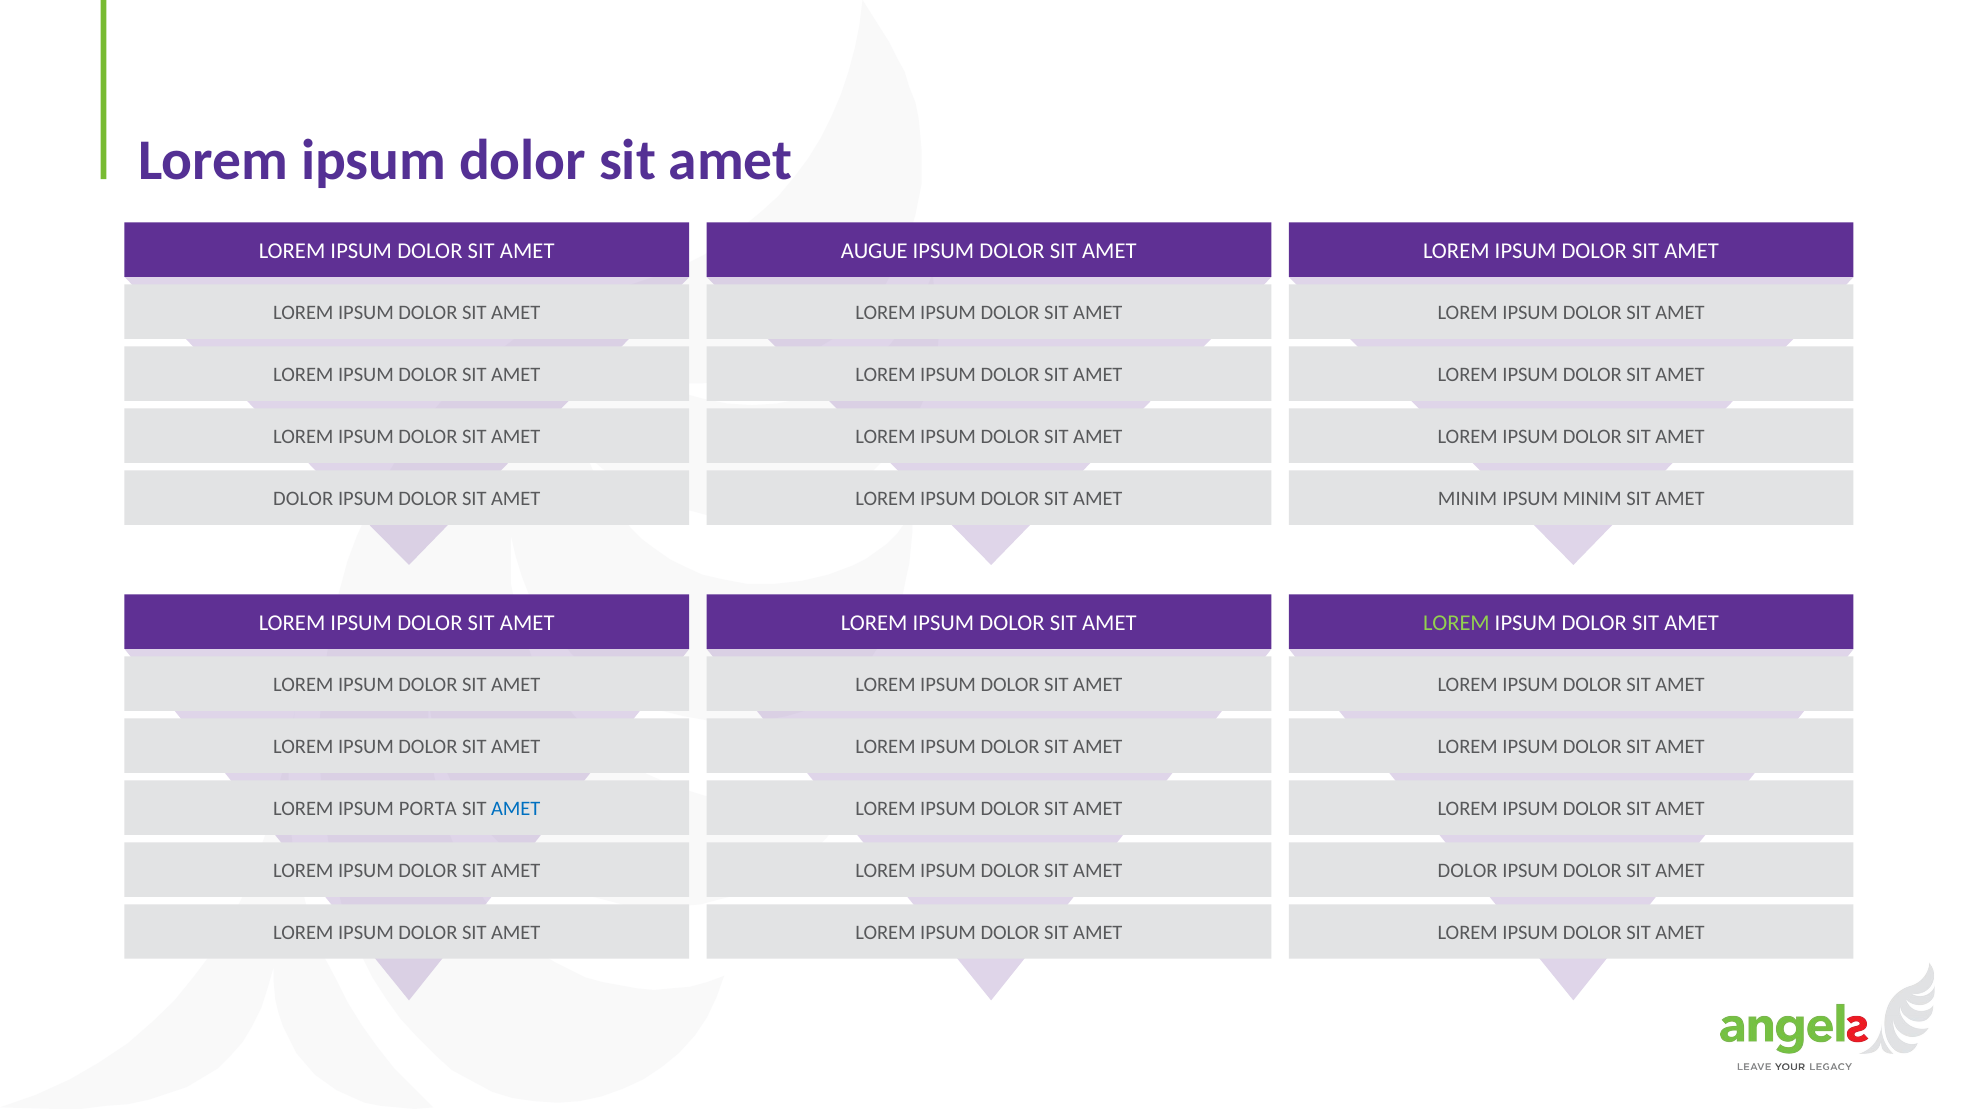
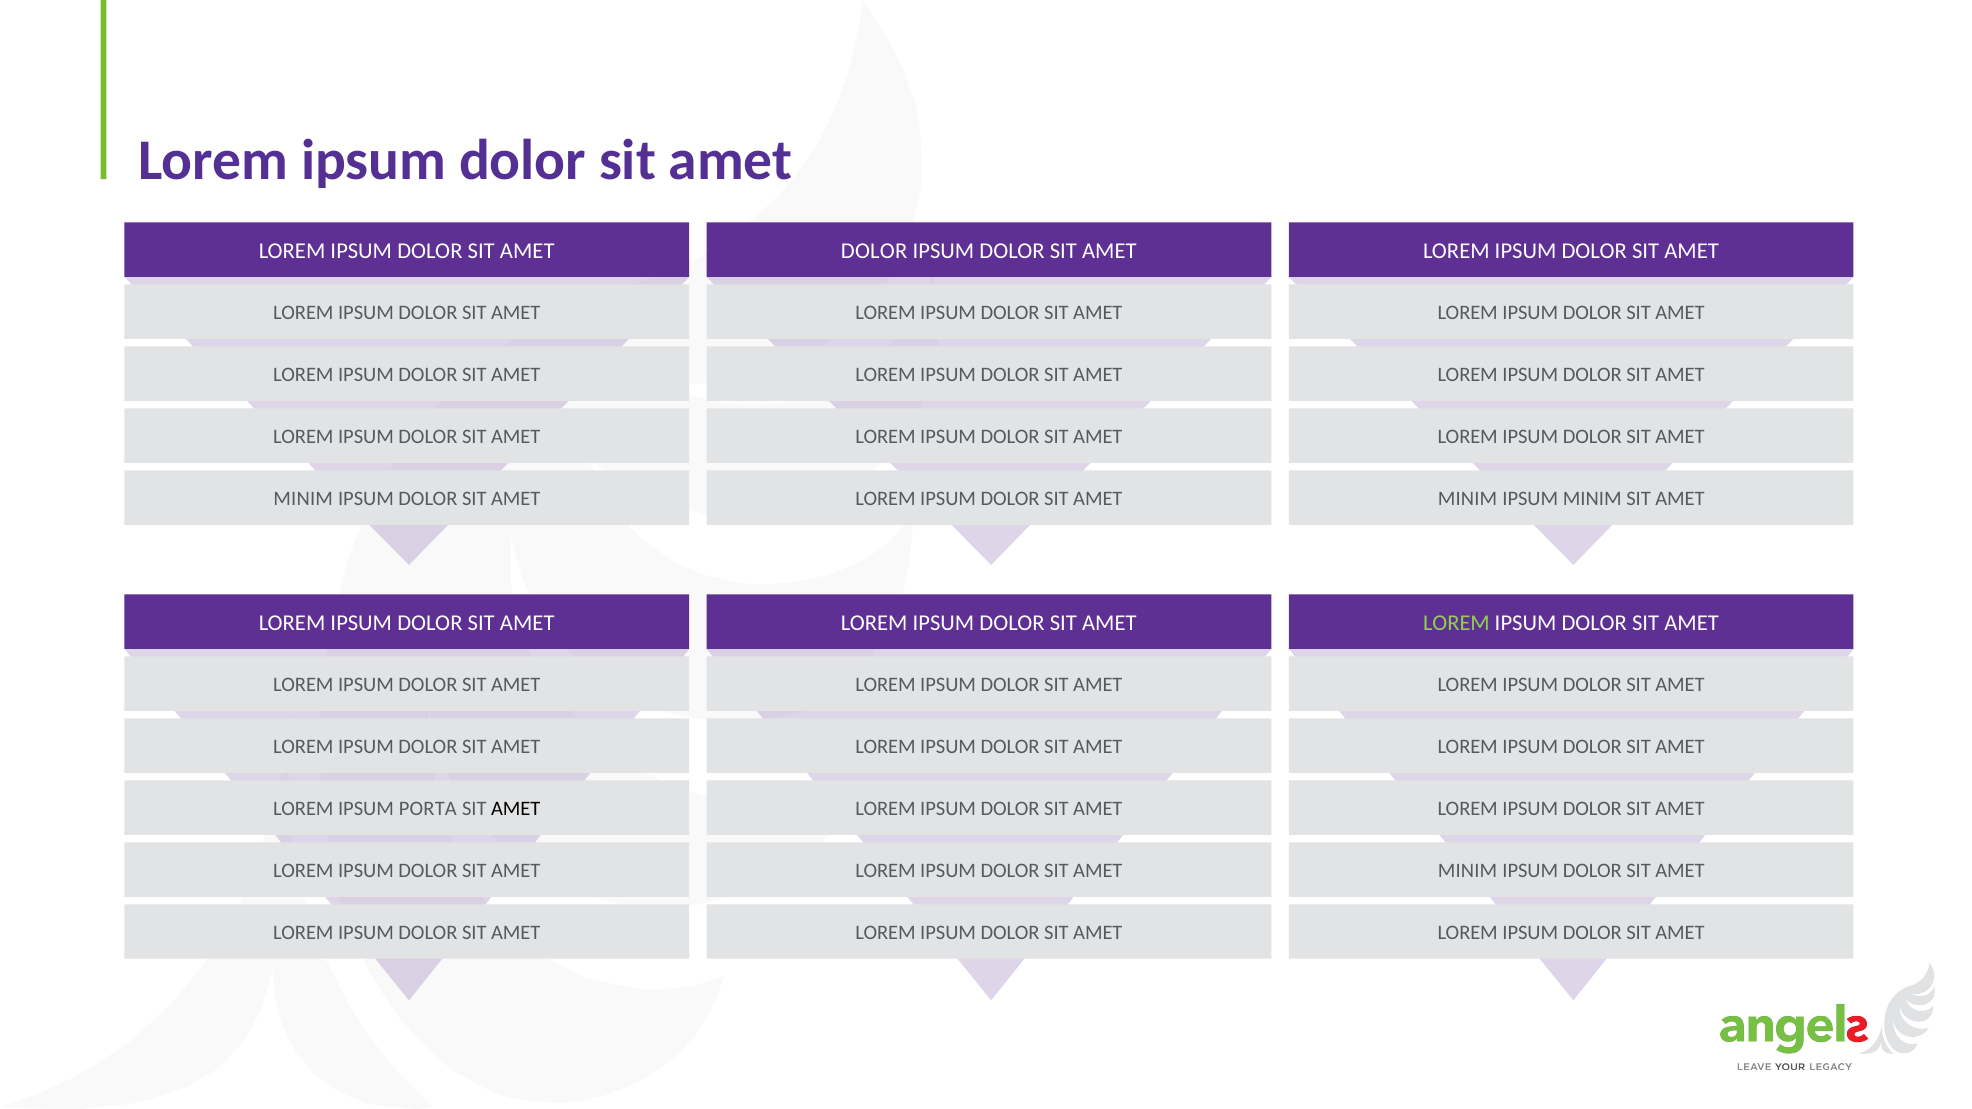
AUGUE at (874, 251): AUGUE -> DOLOR
DOLOR at (303, 499): DOLOR -> MINIM
AMET at (516, 809) colour: blue -> black
DOLOR at (1468, 871): DOLOR -> MINIM
